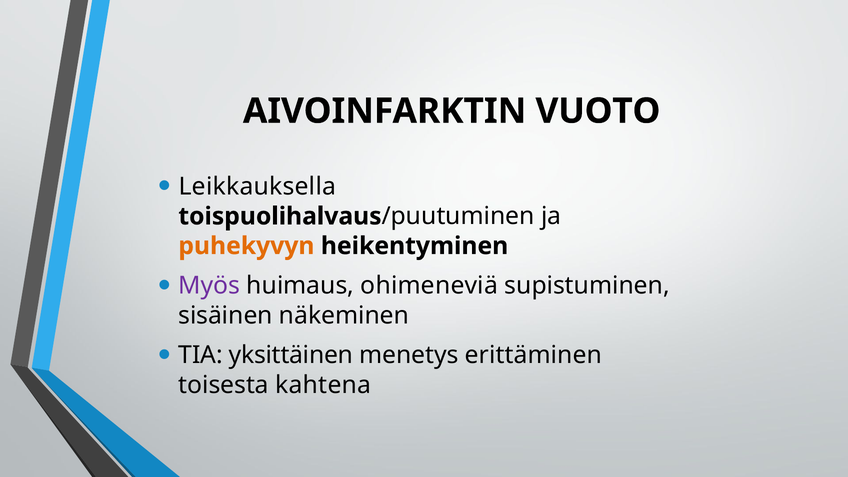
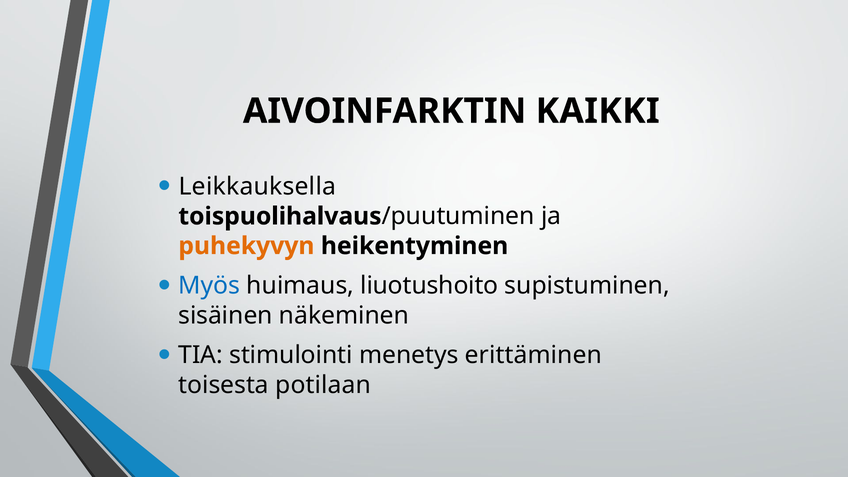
VUOTO: VUOTO -> KAIKKI
Myös colour: purple -> blue
ohimeneviä: ohimeneviä -> liuotushoito
yksittäinen: yksittäinen -> stimulointi
kahtena: kahtena -> potilaan
